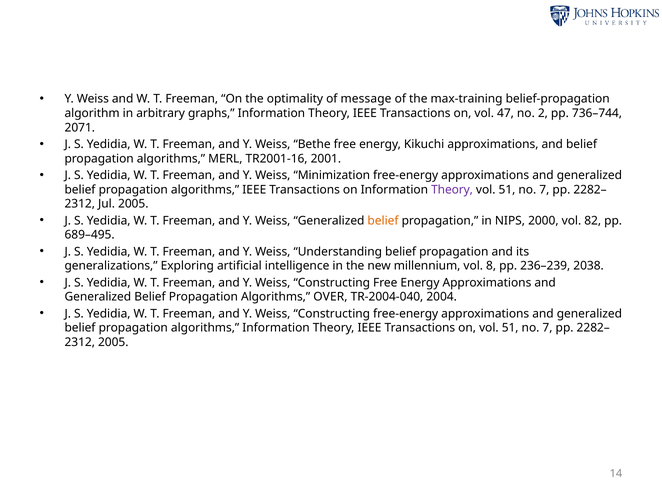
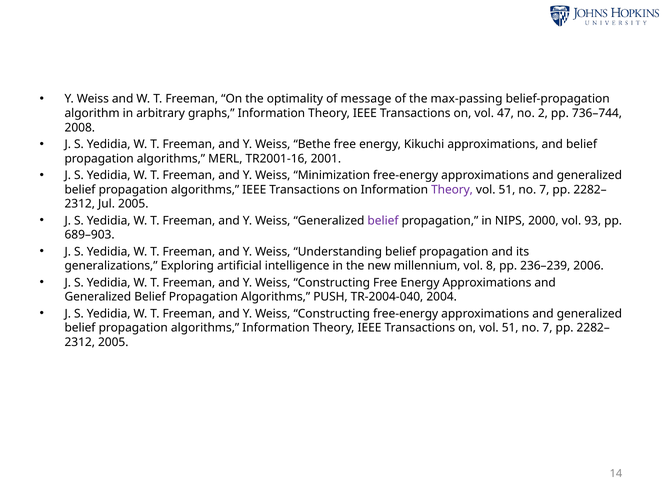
max-training: max-training -> max-passing
2071: 2071 -> 2008
belief at (383, 220) colour: orange -> purple
82: 82 -> 93
689–495: 689–495 -> 689–903
2038: 2038 -> 2006
OVER: OVER -> PUSH
